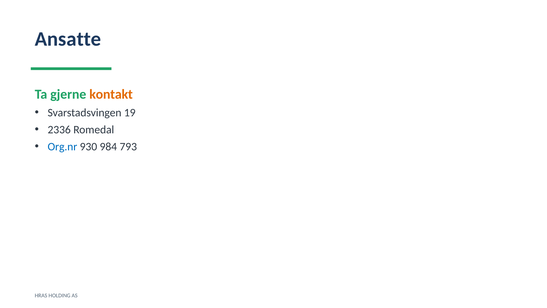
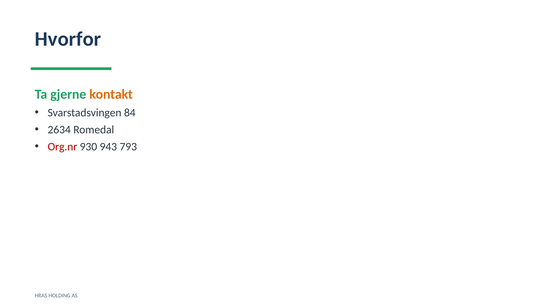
Ansatte: Ansatte -> Hvorfor
19: 19 -> 84
2336: 2336 -> 2634
Org.nr colour: blue -> red
984: 984 -> 943
